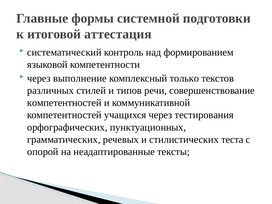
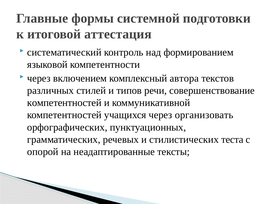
выполнение: выполнение -> включением
только: только -> автора
тестирования: тестирования -> организовать
